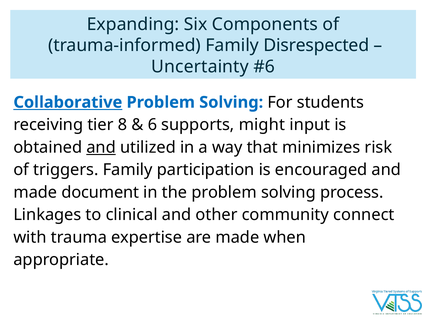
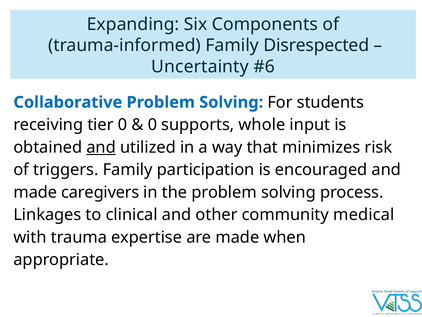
Collaborative underline: present -> none
tier 8: 8 -> 0
6 at (152, 125): 6 -> 0
might: might -> whole
document: document -> caregivers
connect: connect -> medical
